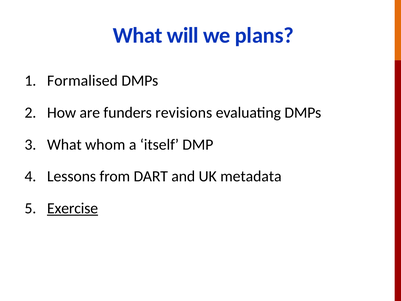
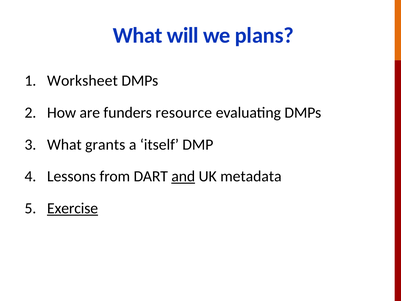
Formalised: Formalised -> Worksheet
revisions: revisions -> resource
whom: whom -> grants
and underline: none -> present
